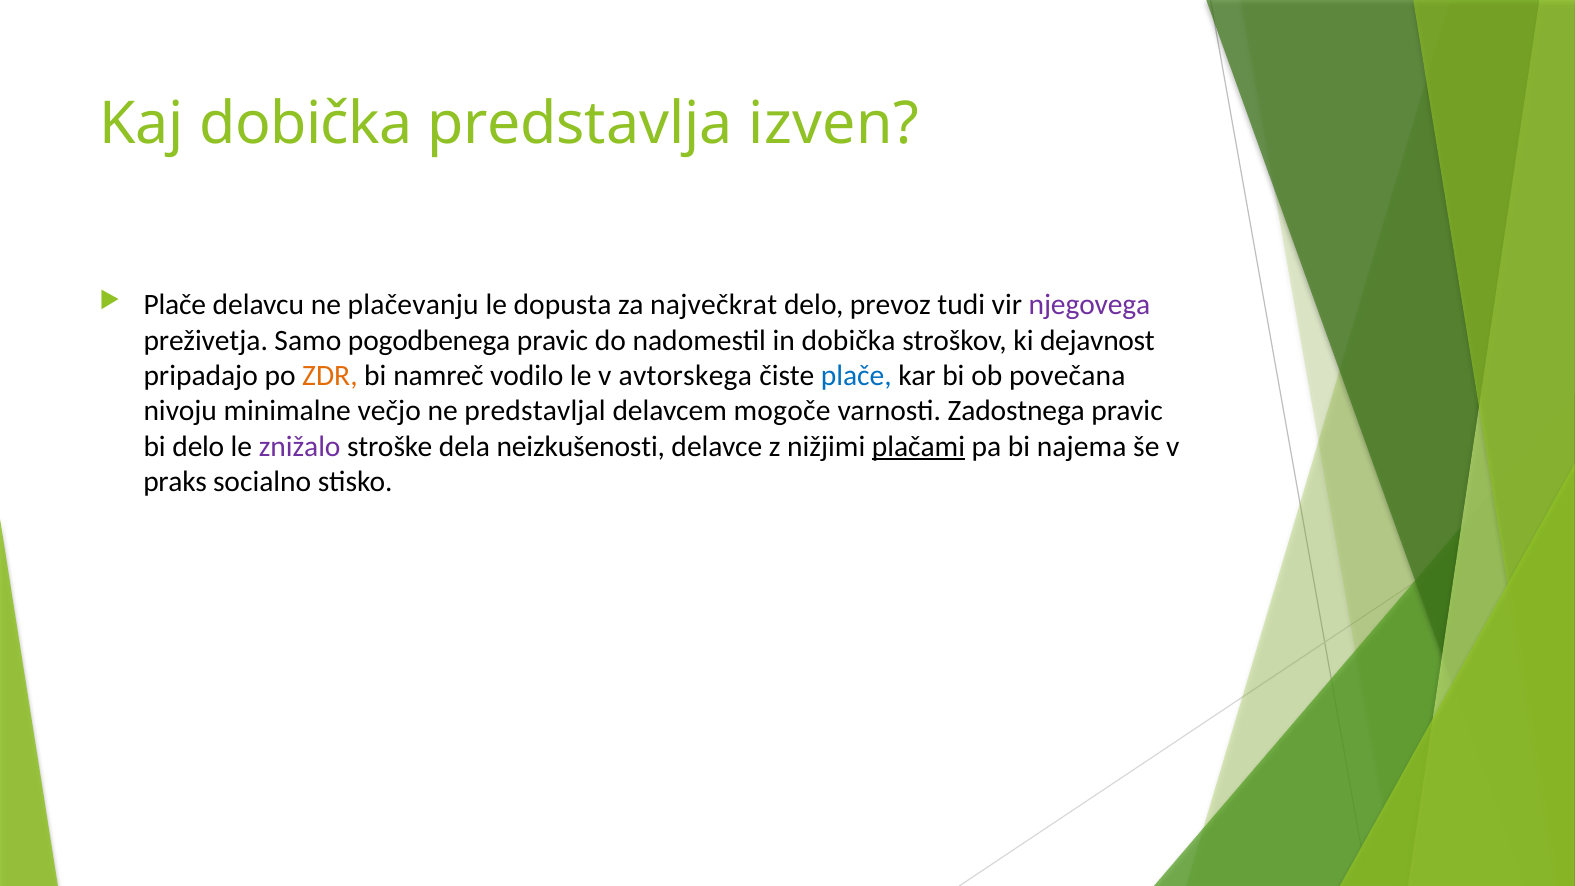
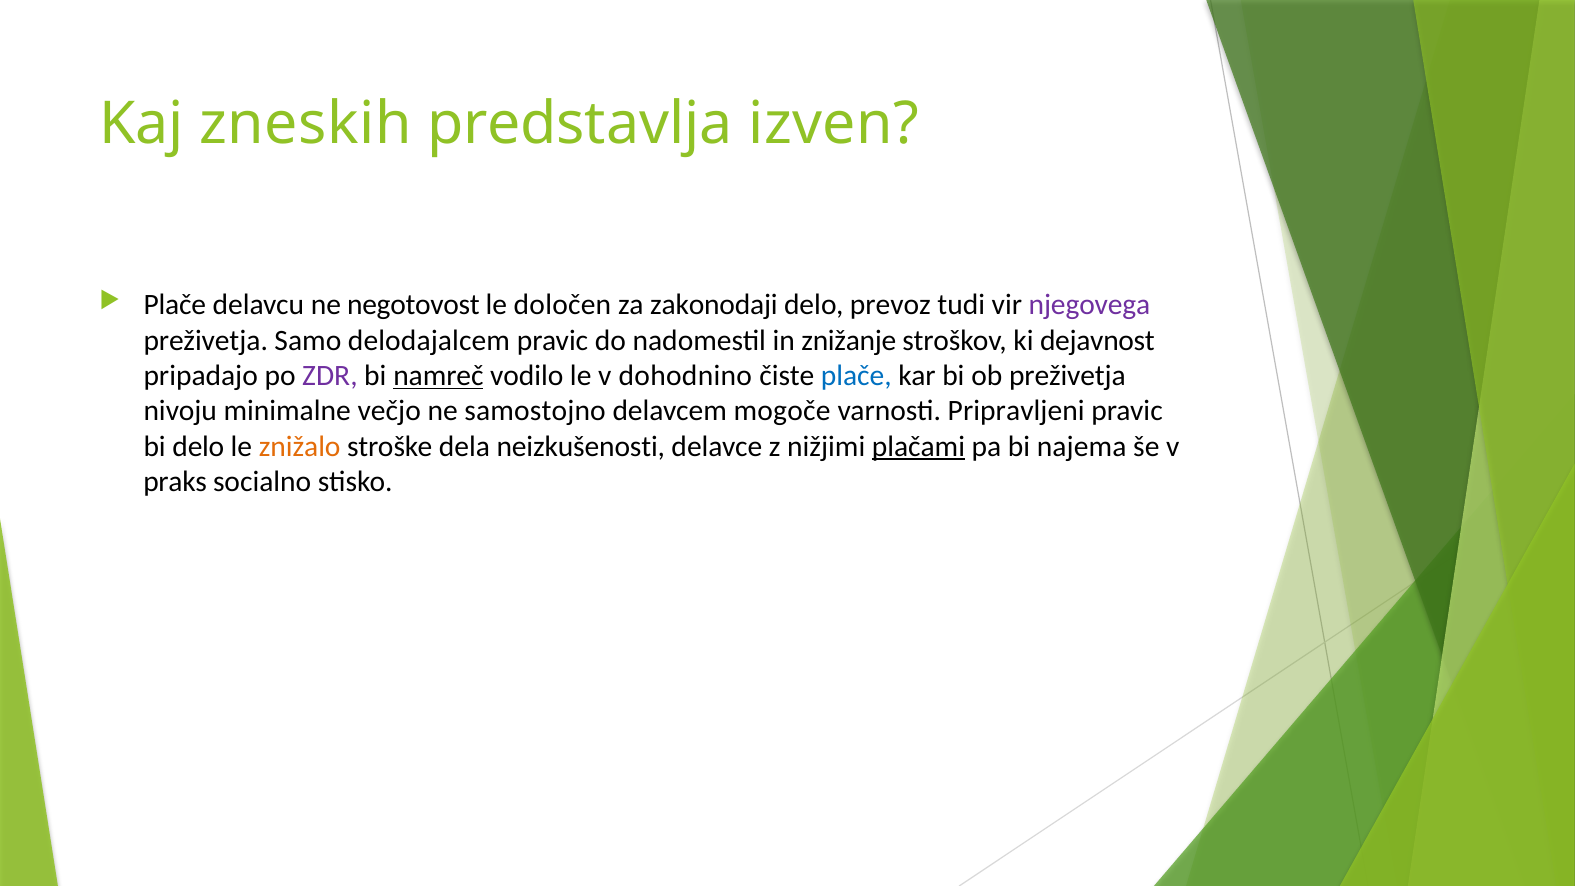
Kaj dobička: dobička -> zneskih
plačevanju: plačevanju -> negotovost
dopusta: dopusta -> določen
največkrat: največkrat -> zakonodaji
pogodbenega: pogodbenega -> delodajalcem
in dobička: dobička -> znižanje
ZDR colour: orange -> purple
namreč underline: none -> present
avtorskega: avtorskega -> dohodnino
ob povečana: povečana -> preživetja
predstavljal: predstavljal -> samostojno
Zadostnega: Zadostnega -> Pripravljeni
znižalo colour: purple -> orange
